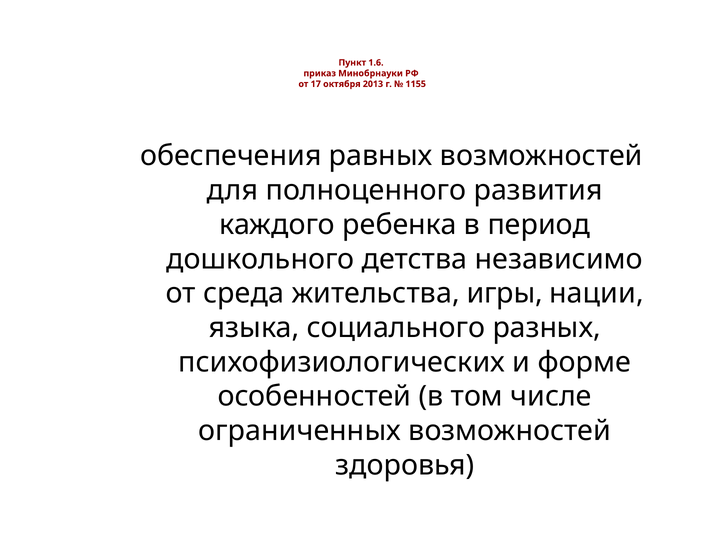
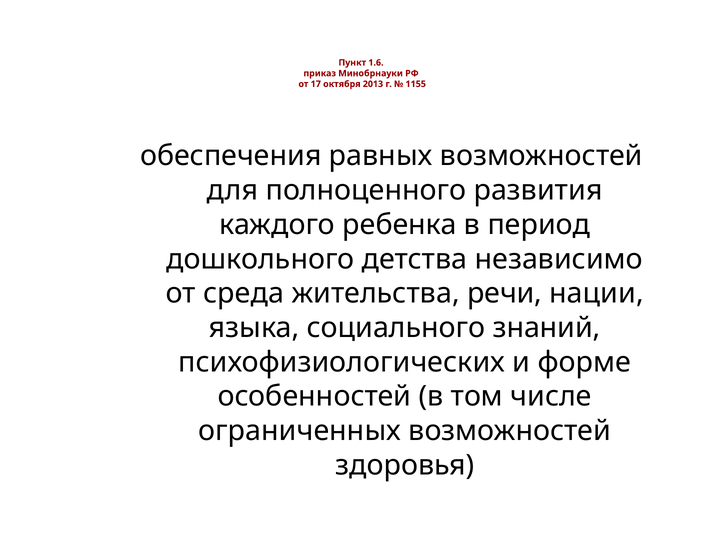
игры: игры -> речи
разных: разных -> знаний
